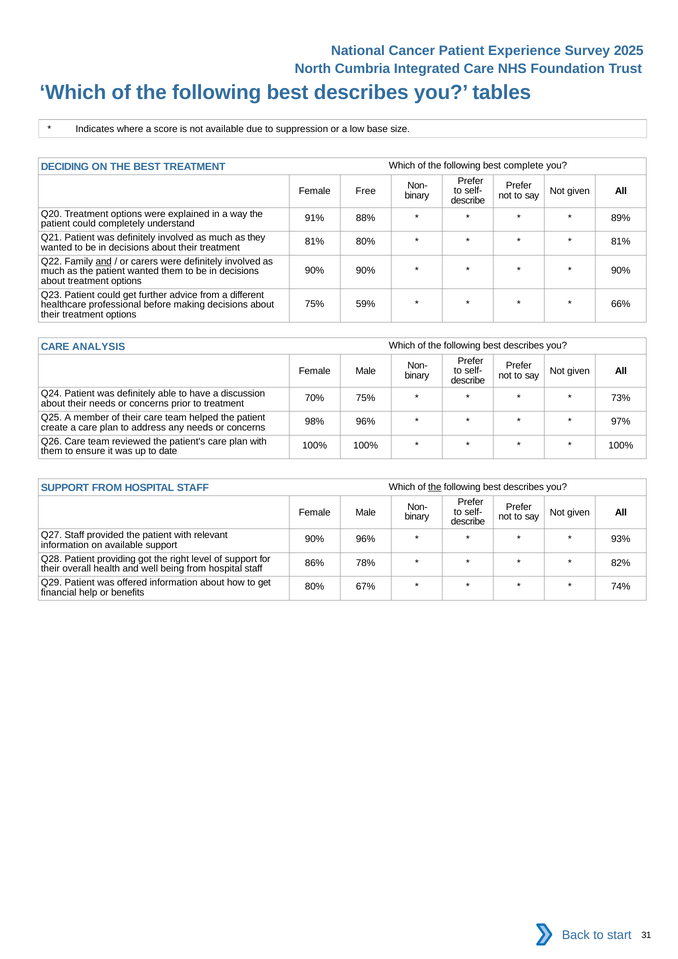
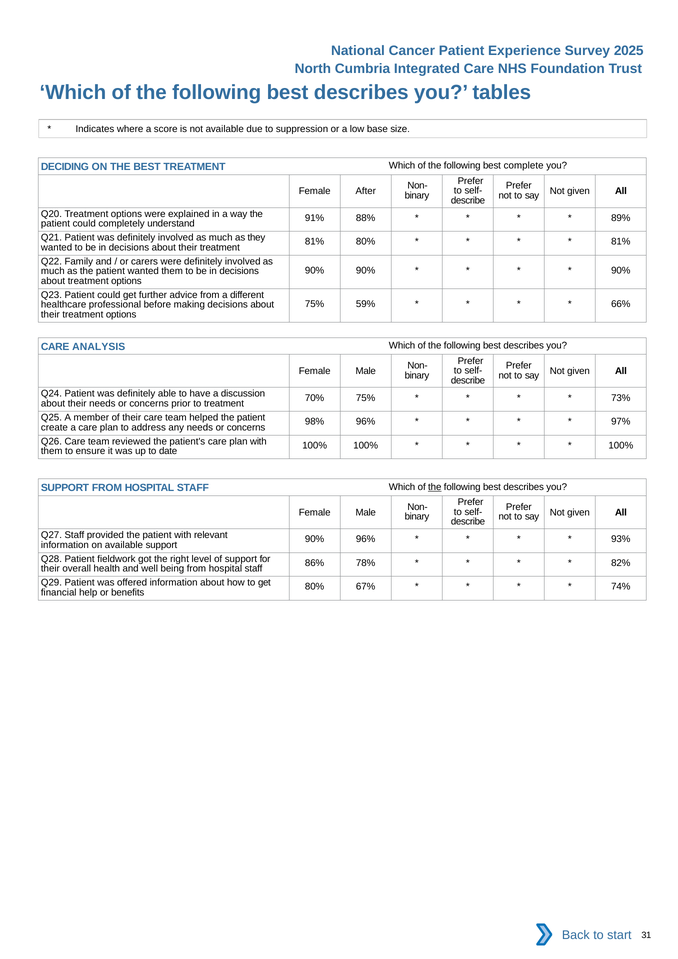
Free: Free -> After
and at (104, 262) underline: present -> none
providing: providing -> fieldwork
